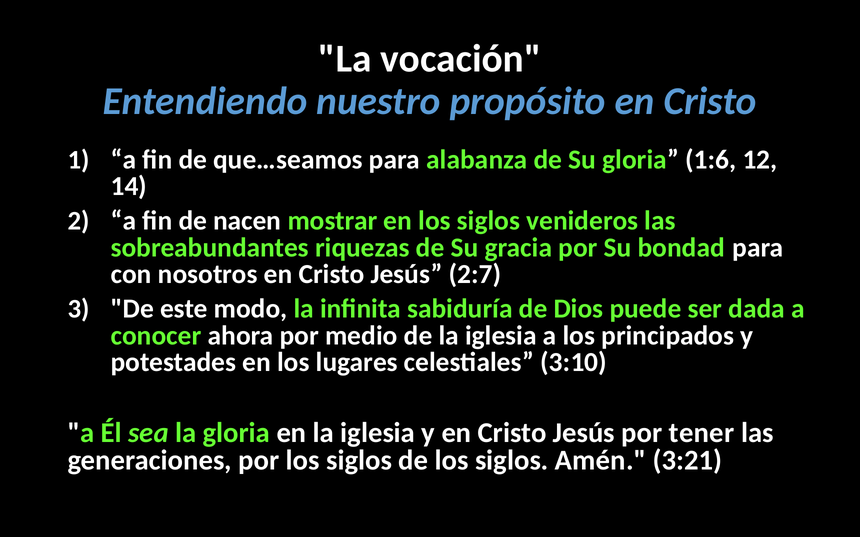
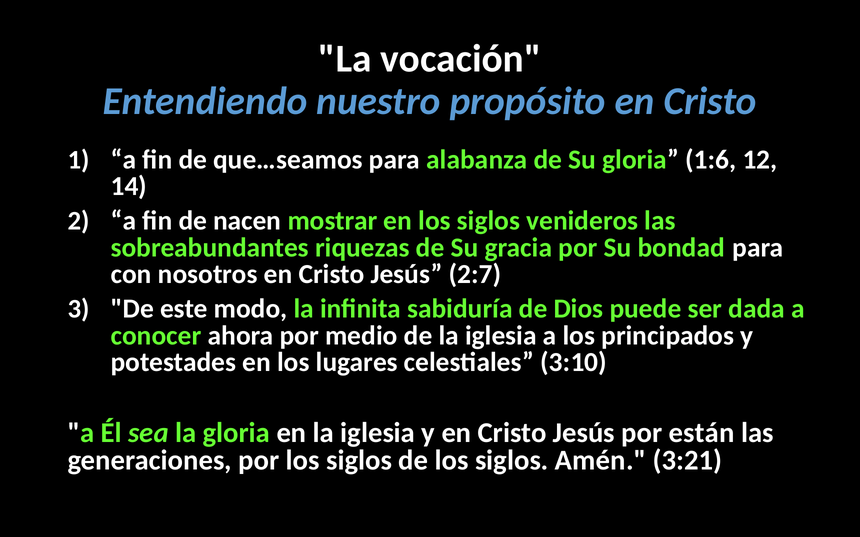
tener: tener -> están
